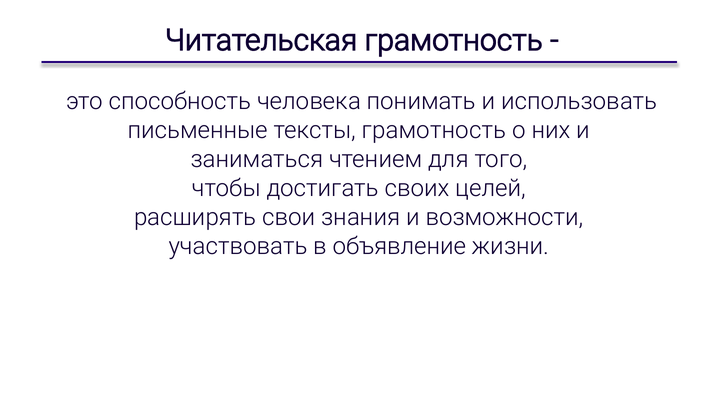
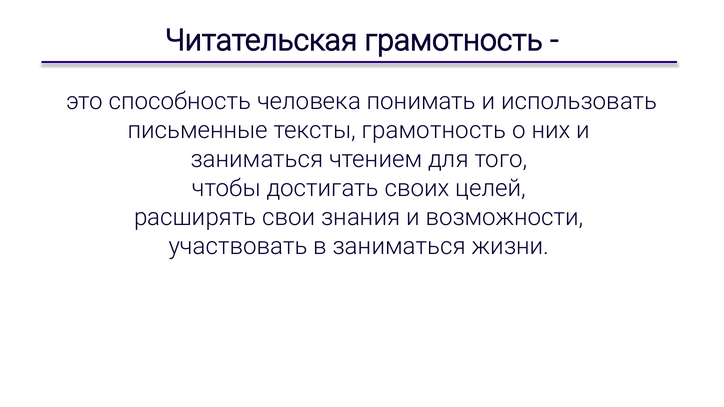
в объявление: объявление -> заниматься
